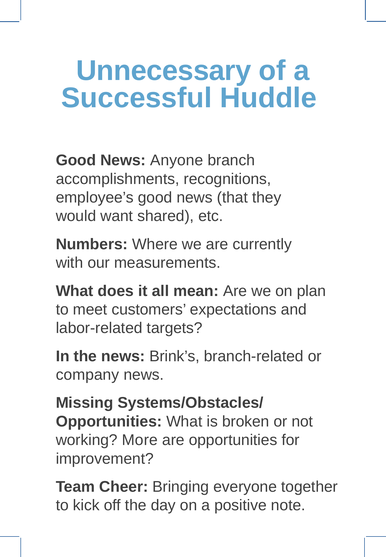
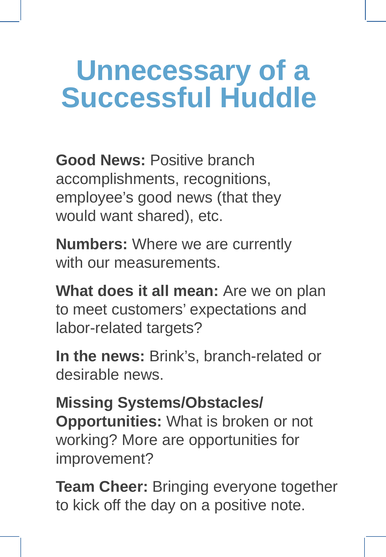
News Anyone: Anyone -> Positive
company: company -> desirable
